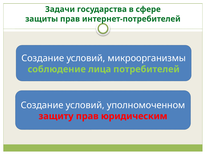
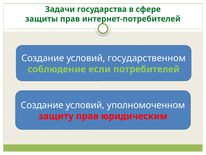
микроорганизмы: микроорганизмы -> государственном
лица: лица -> если
